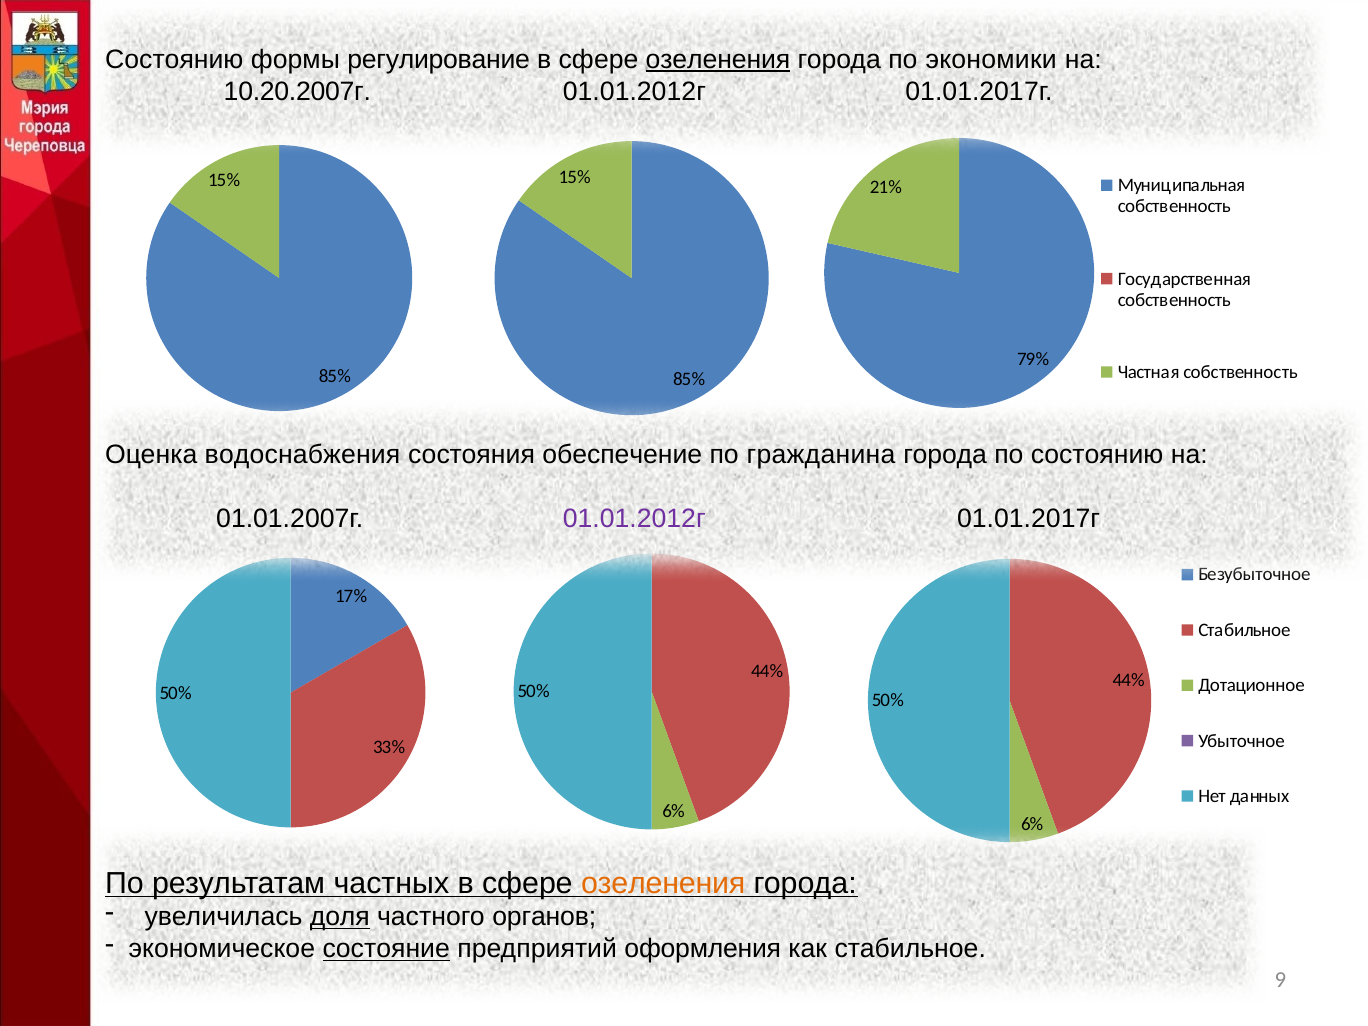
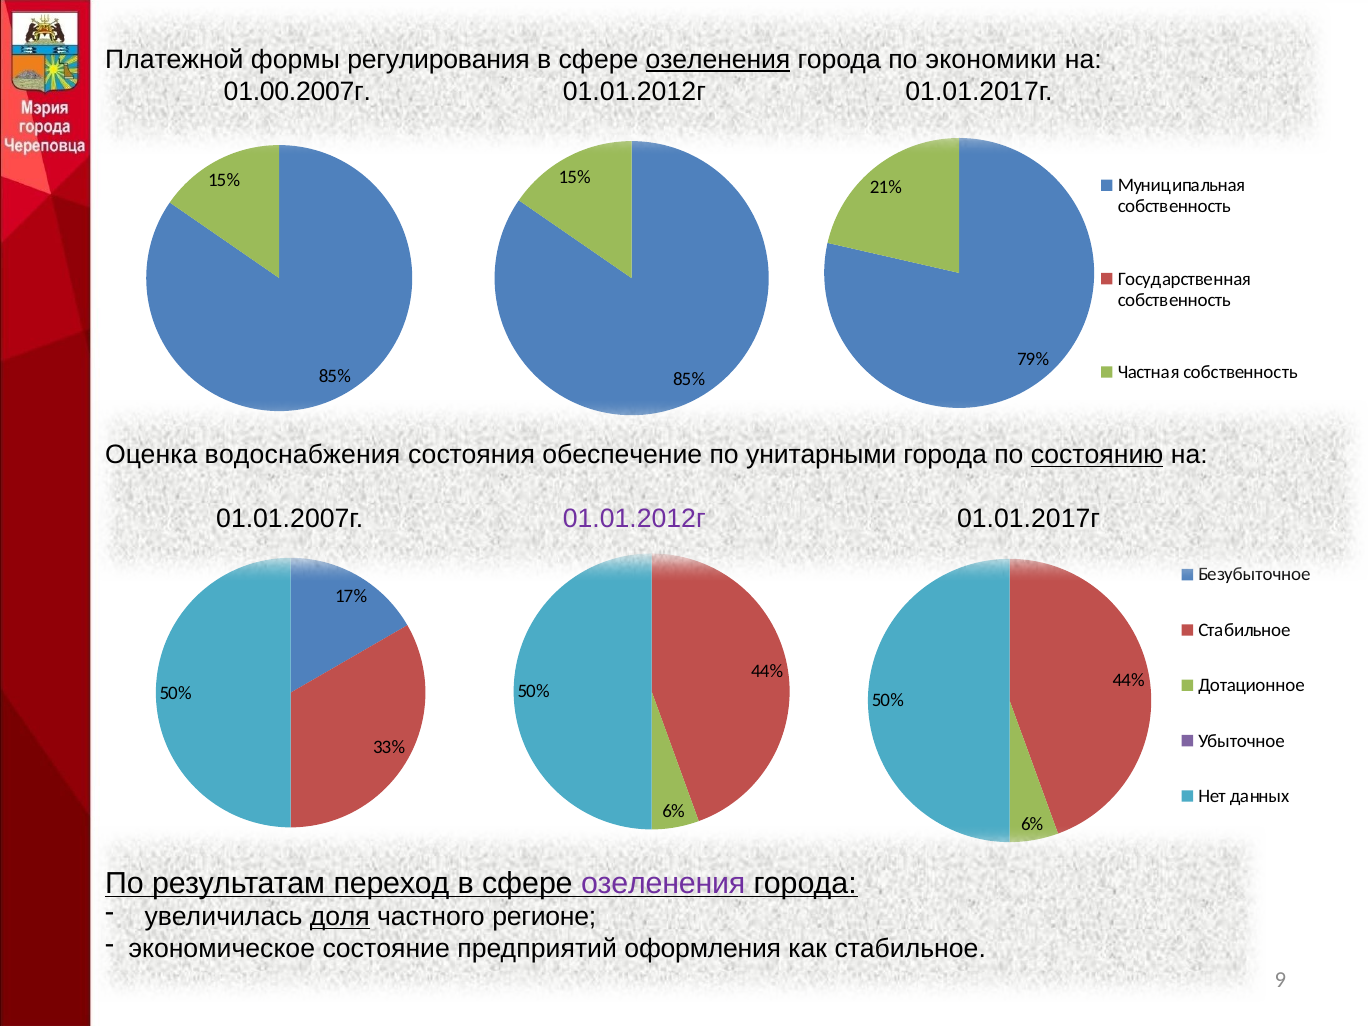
Состоянию at (174, 59): Состоянию -> Платежной
регулирование: регулирование -> регулирования
10.20.2007г: 10.20.2007г -> 01.00.2007г
гражданина: гражданина -> унитарными
состоянию at (1097, 455) underline: none -> present
частных: частных -> переход
озеленения at (663, 883) colour: orange -> purple
органов: органов -> регионе
состояние underline: present -> none
